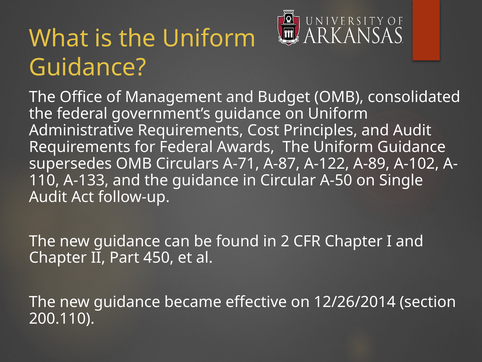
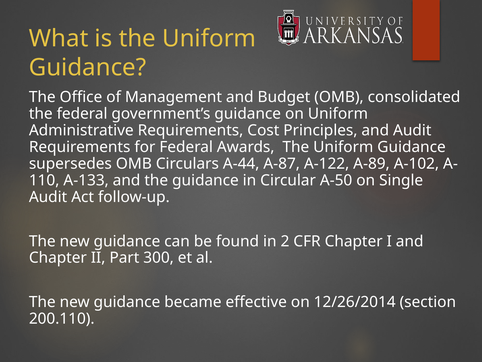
A-71: A-71 -> A-44
450: 450 -> 300
